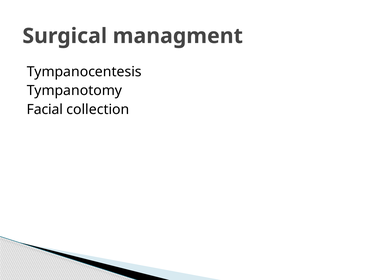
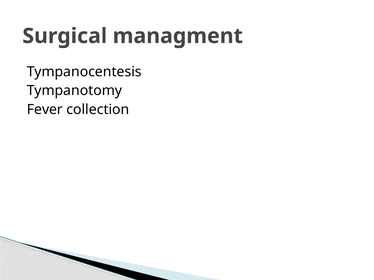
Facial: Facial -> Fever
